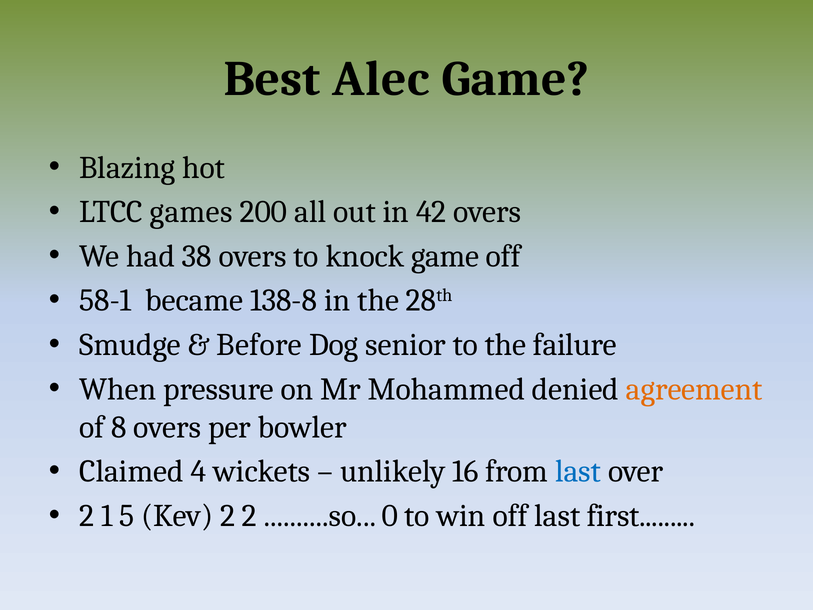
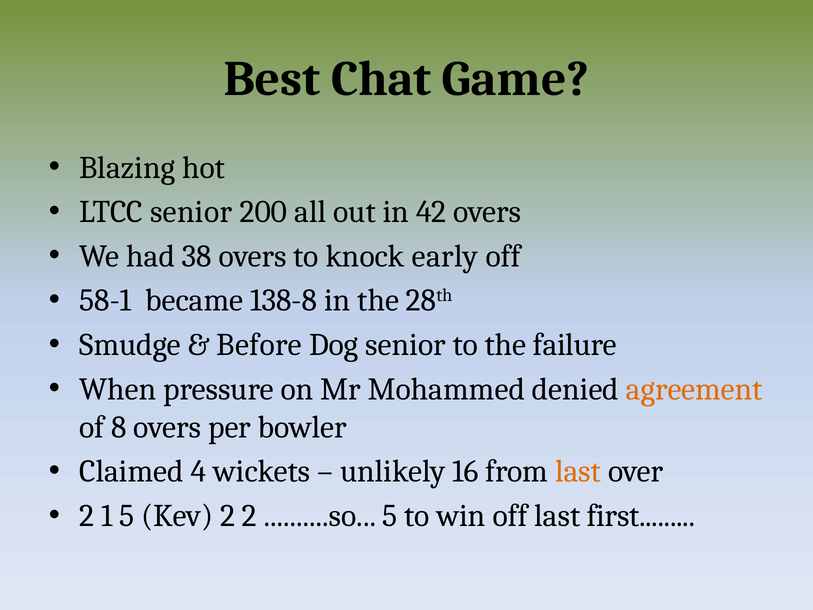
Alec: Alec -> Chat
LTCC games: games -> senior
knock game: game -> early
last at (578, 471) colour: blue -> orange
..........so 0: 0 -> 5
